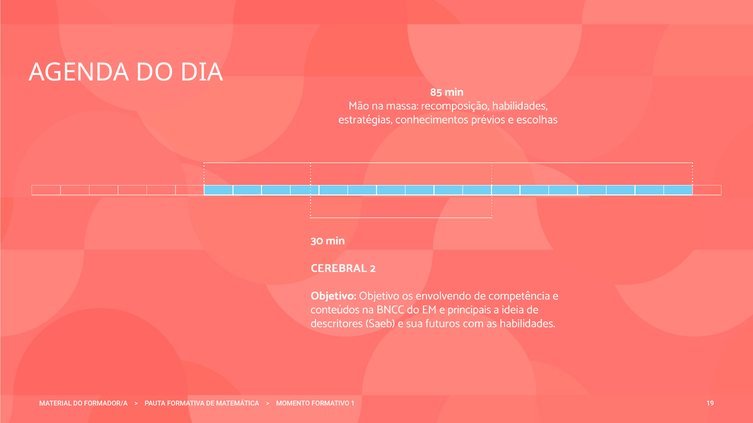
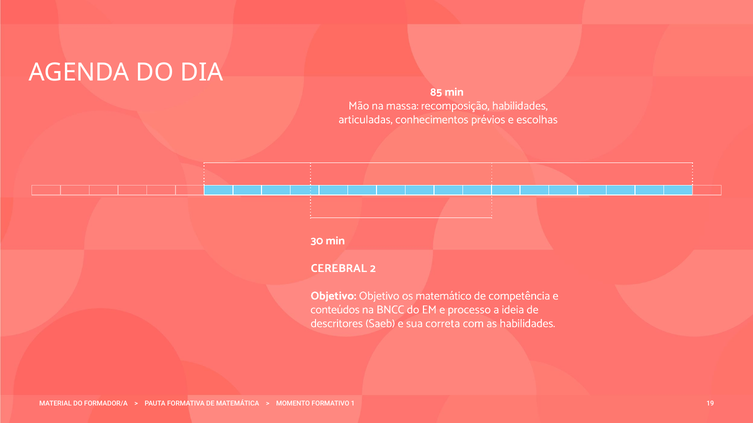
estratégias: estratégias -> articuladas
envolvendo: envolvendo -> matemático
principais: principais -> processo
futuros: futuros -> correta
